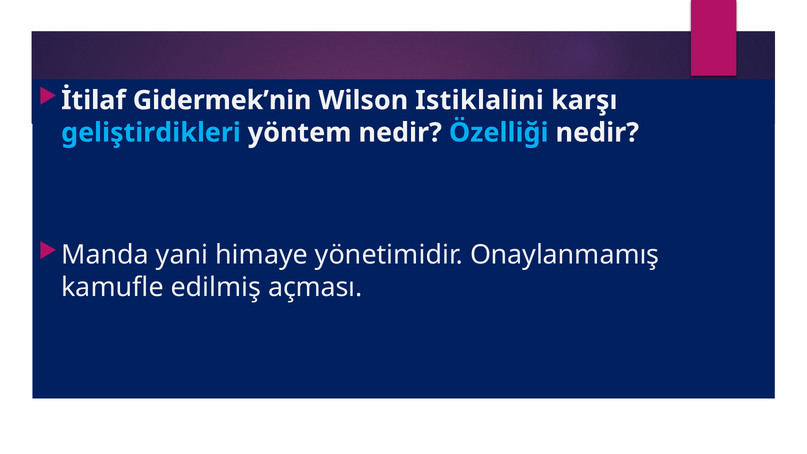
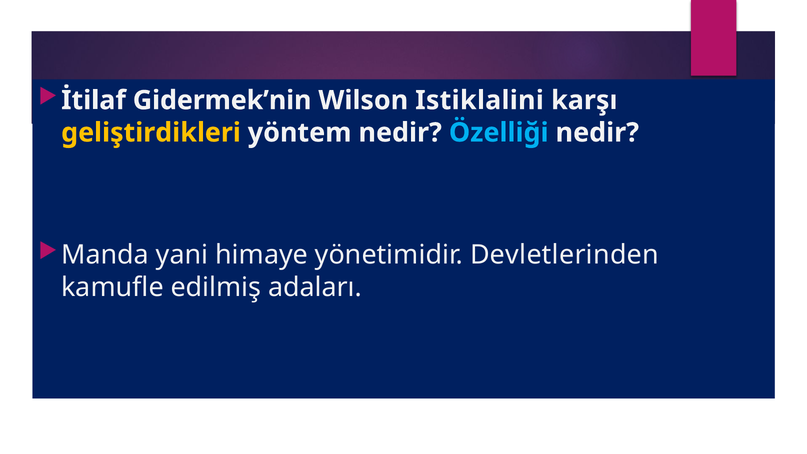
geliştirdikleri colour: light blue -> yellow
Onaylanmamış: Onaylanmamış -> Devletlerinden
açması: açması -> adaları
